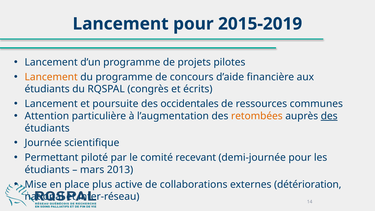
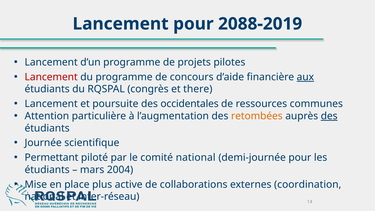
2015-2019: 2015-2019 -> 2088-2019
Lancement at (51, 77) colour: orange -> red
aux underline: none -> present
écrits: écrits -> there
comité recevant: recevant -> national
2013: 2013 -> 2004
détérioration: détérioration -> coordination
